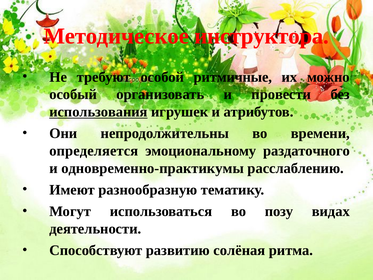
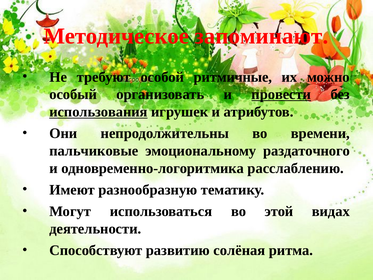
инструктора: инструктора -> запоминают
провести underline: none -> present
определяется: определяется -> пальчиковые
одновременно-практикумы: одновременно-практикумы -> одновременно-логоритмика
позу: позу -> этой
